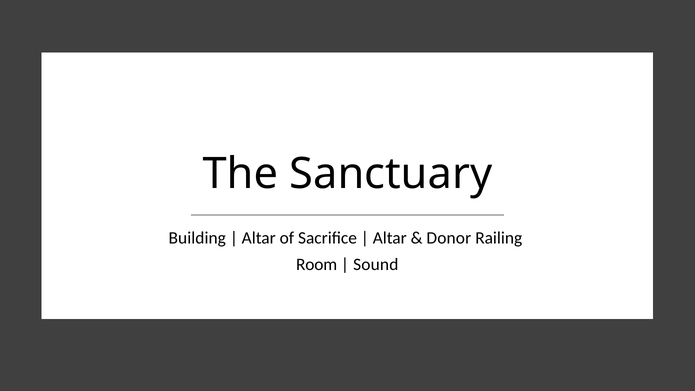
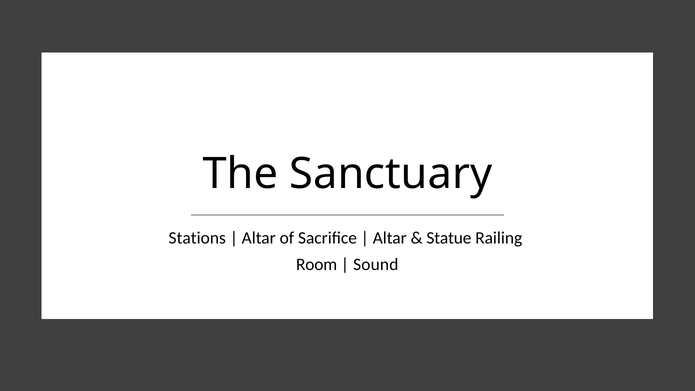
Building: Building -> Stations
Donor: Donor -> Statue
